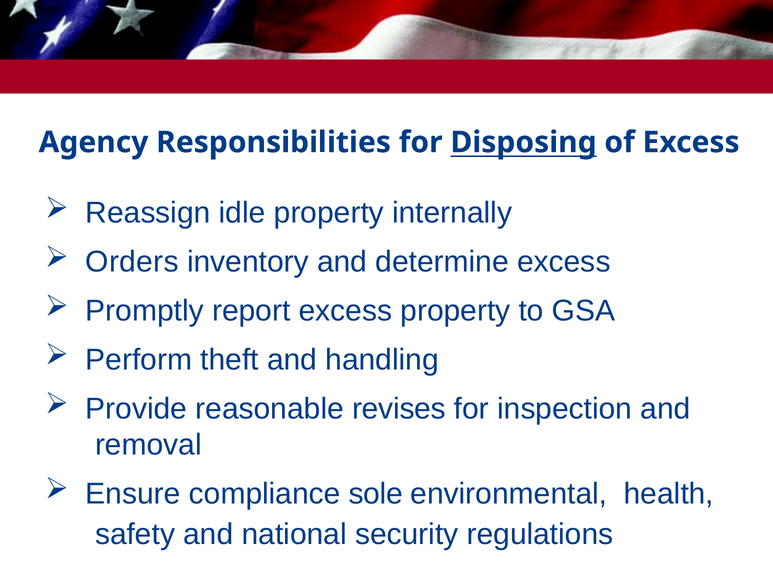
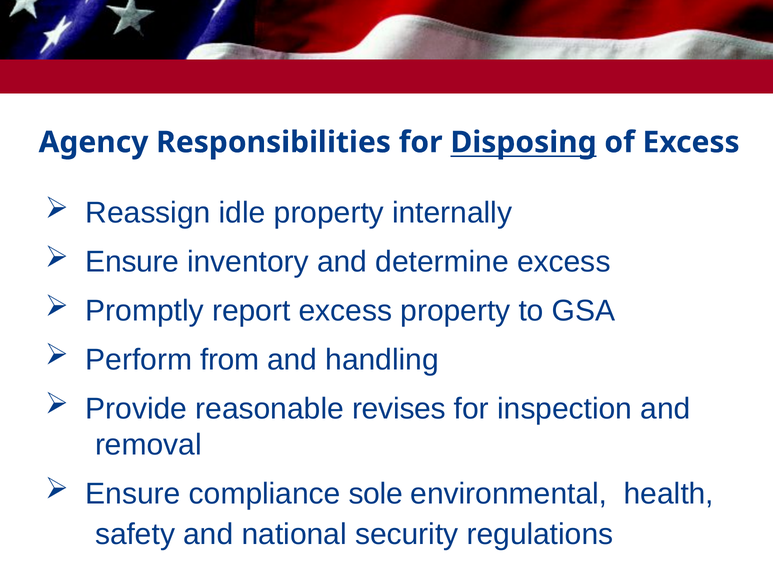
Orders at (132, 262): Orders -> Ensure
theft: theft -> from
